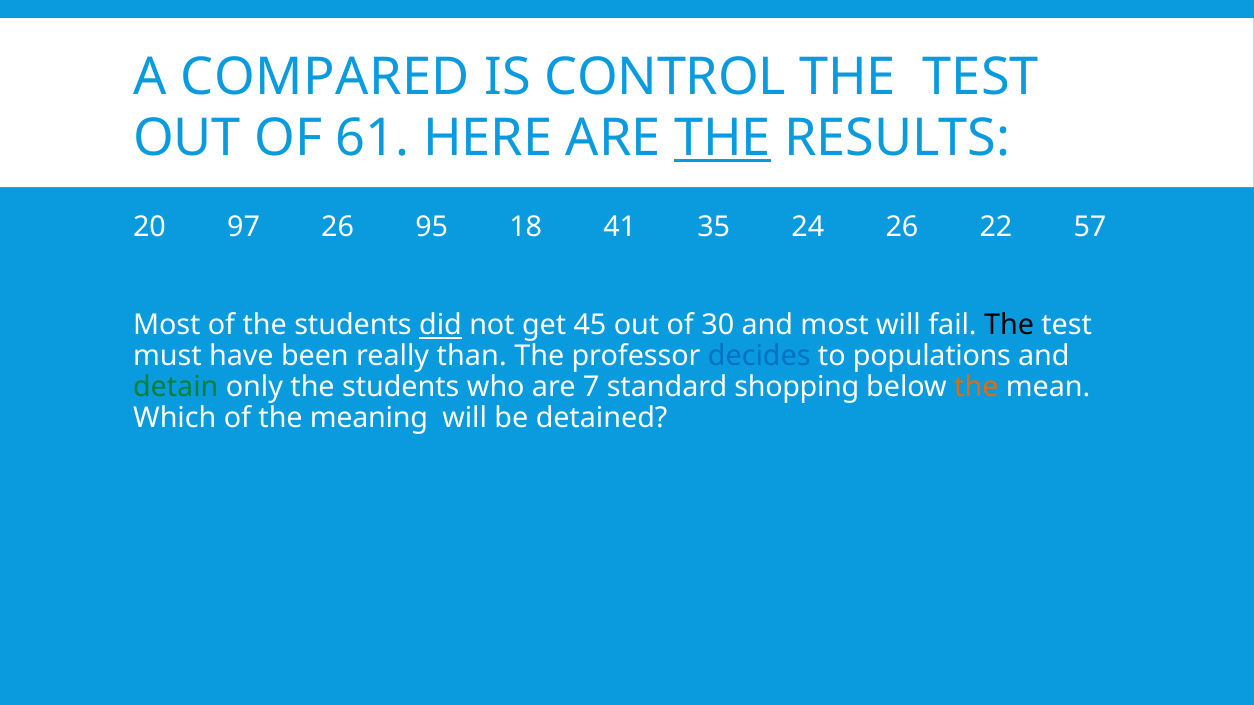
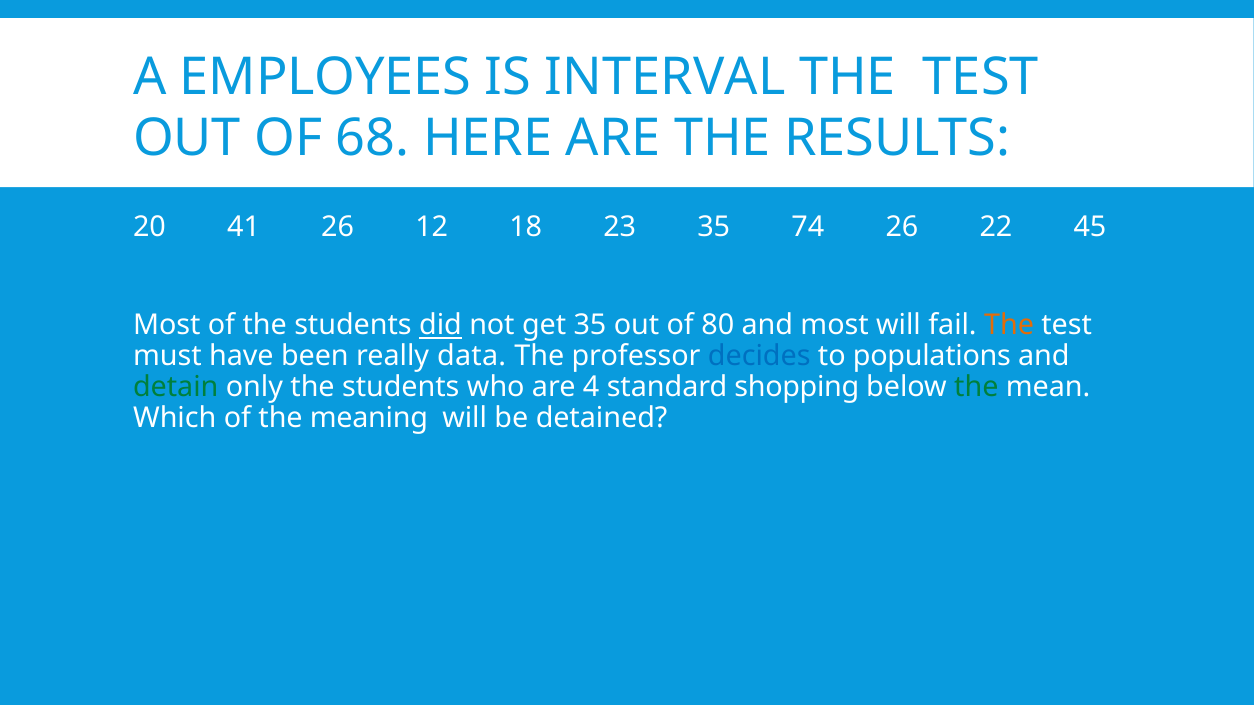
COMPARED: COMPARED -> EMPLOYEES
CONTROL: CONTROL -> INTERVAL
61: 61 -> 68
THE at (723, 138) underline: present -> none
97: 97 -> 41
95: 95 -> 12
41: 41 -> 23
24: 24 -> 74
57: 57 -> 45
get 45: 45 -> 35
30: 30 -> 80
The at (1009, 326) colour: black -> orange
than: than -> data
7: 7 -> 4
the at (976, 388) colour: orange -> green
